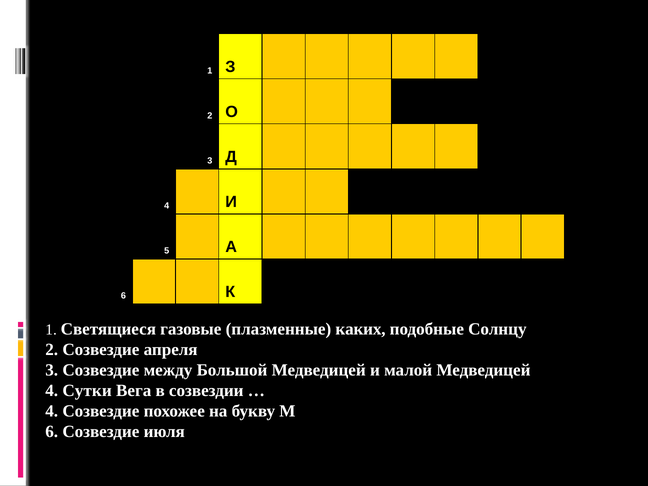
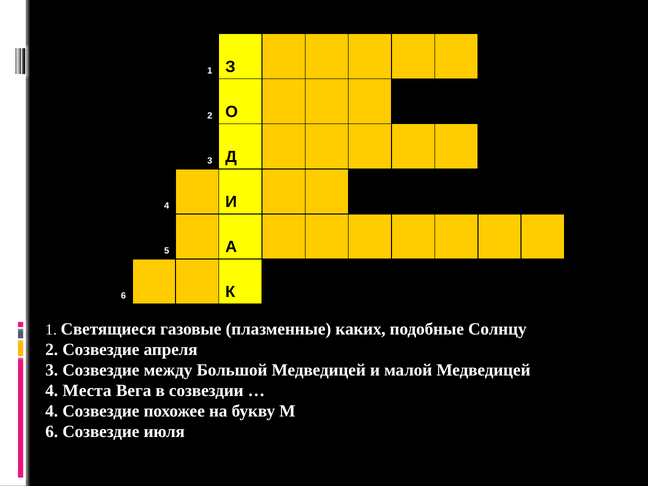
Сутки: Сутки -> Места
